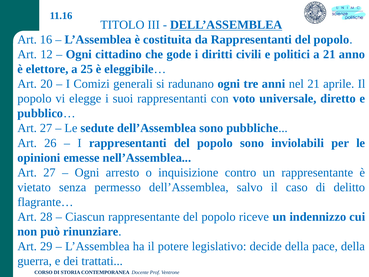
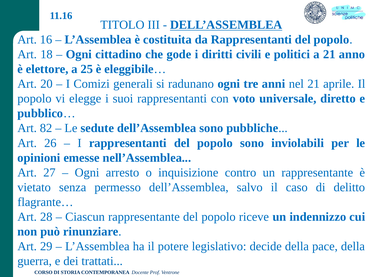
12: 12 -> 18
27 at (46, 128): 27 -> 82
